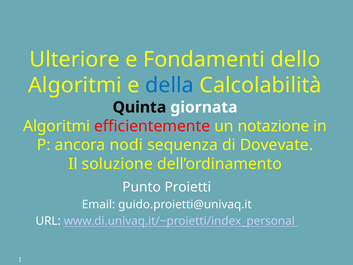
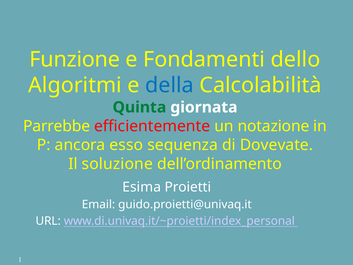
Ulteriore: Ulteriore -> Funzione
Quinta colour: black -> green
Algoritmi at (57, 126): Algoritmi -> Parrebbe
nodi: nodi -> esso
Punto: Punto -> Esima
